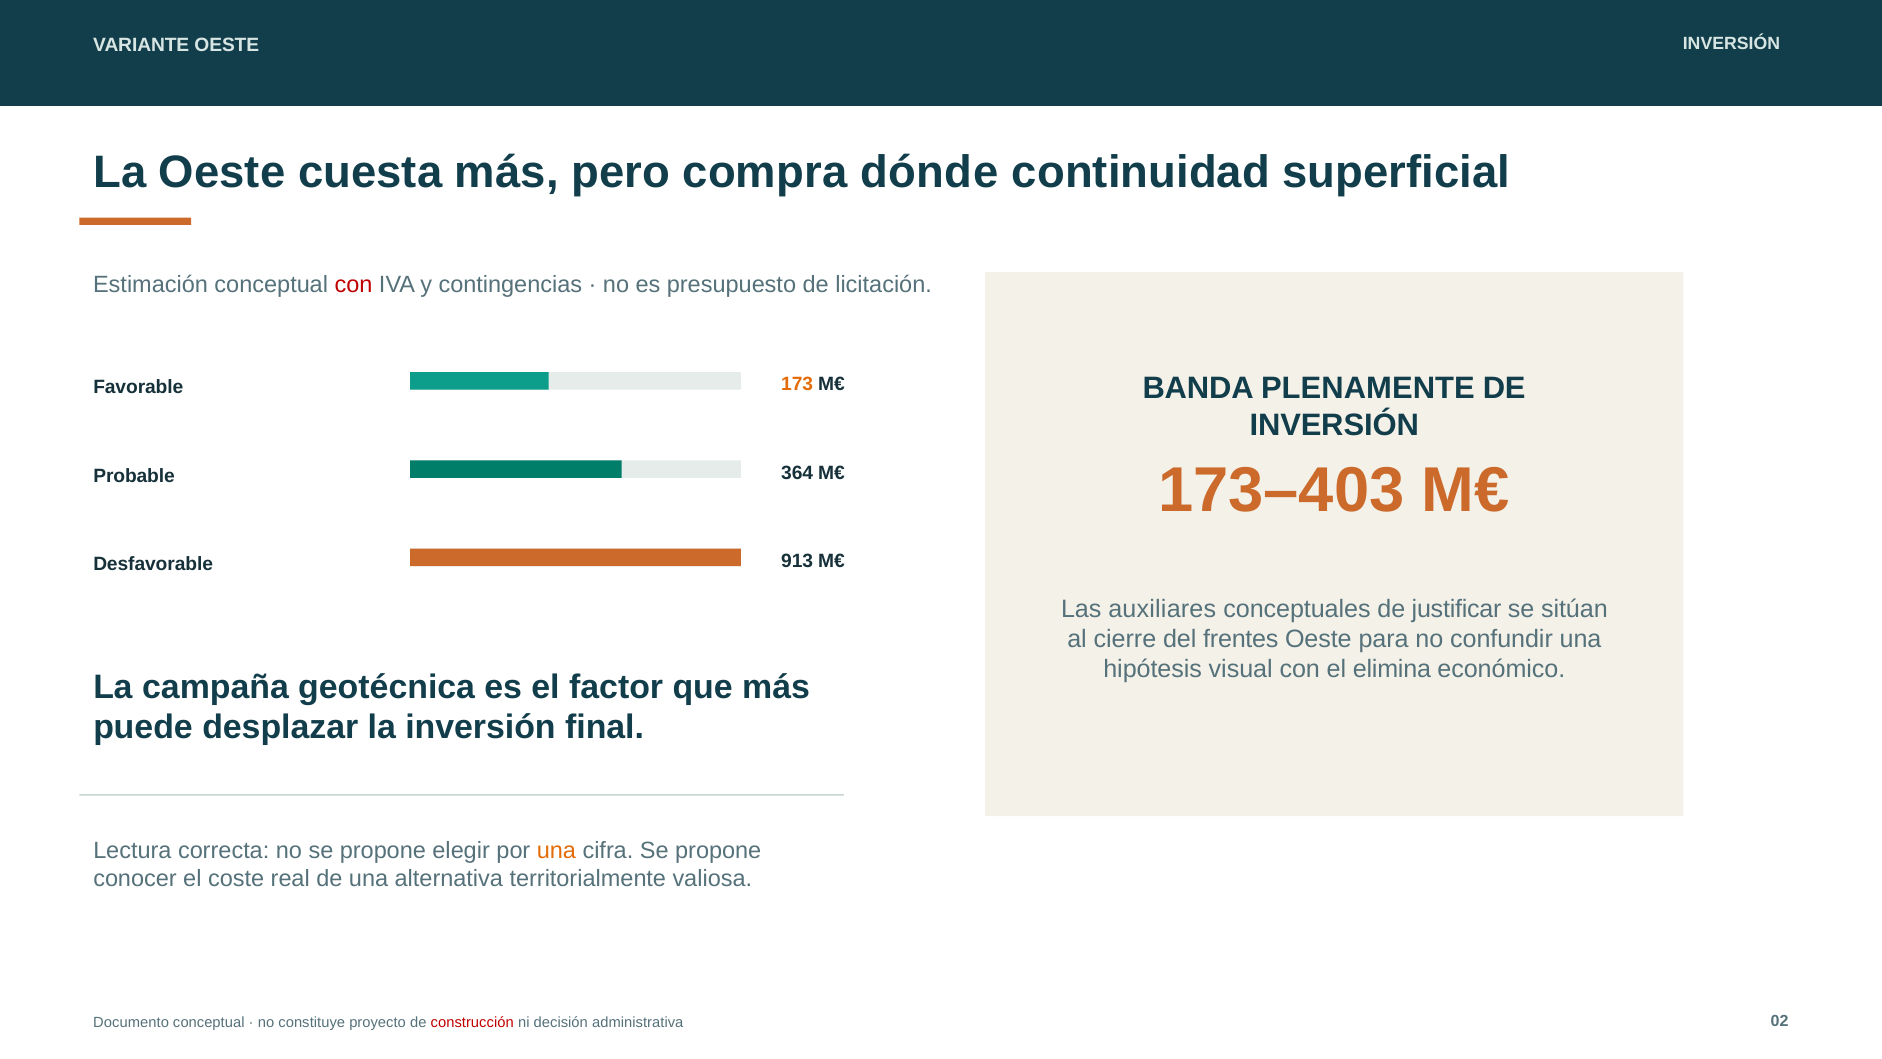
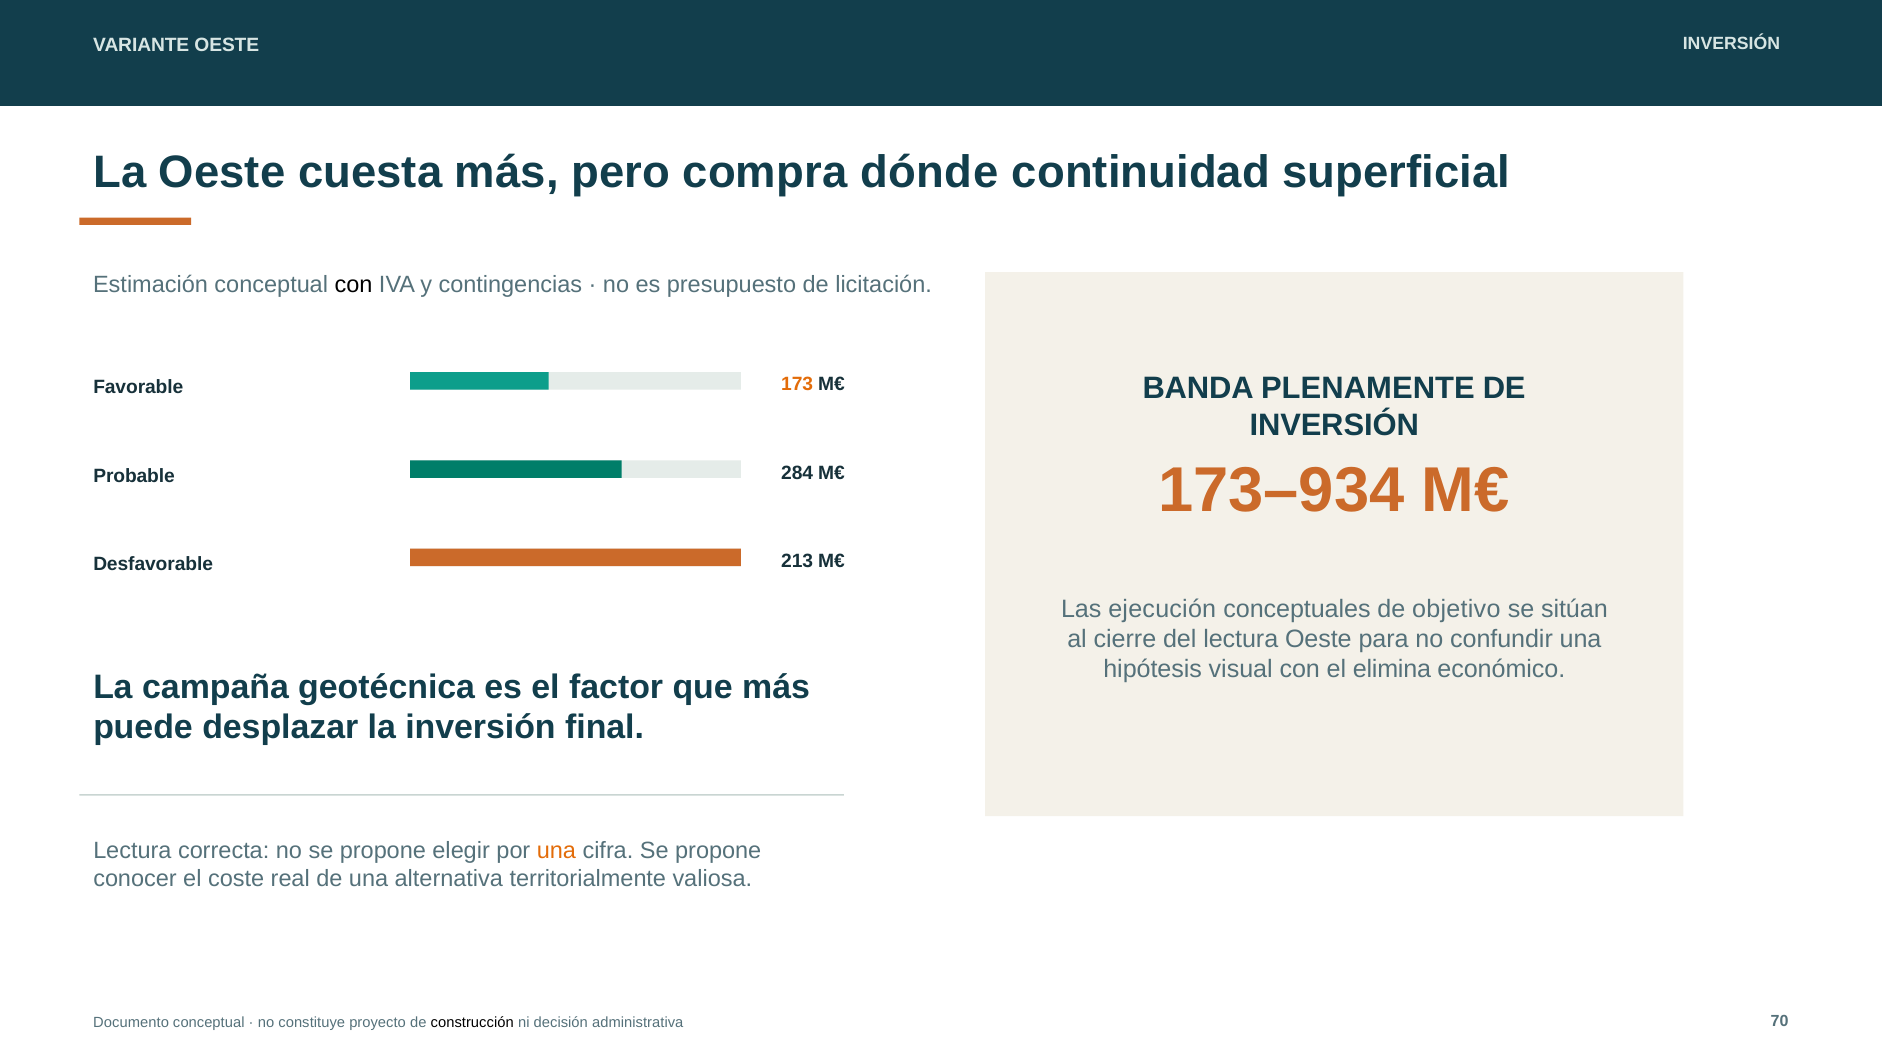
con at (354, 284) colour: red -> black
173–403: 173–403 -> 173–934
364: 364 -> 284
913: 913 -> 213
auxiliares: auxiliares -> ejecución
justificar: justificar -> objetivo
del frentes: frentes -> lectura
construcción colour: red -> black
02: 02 -> 70
